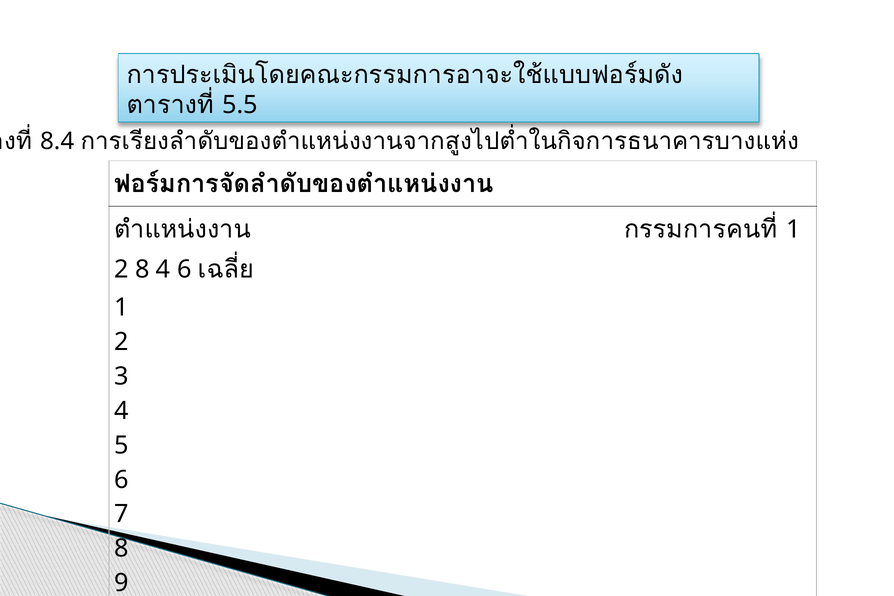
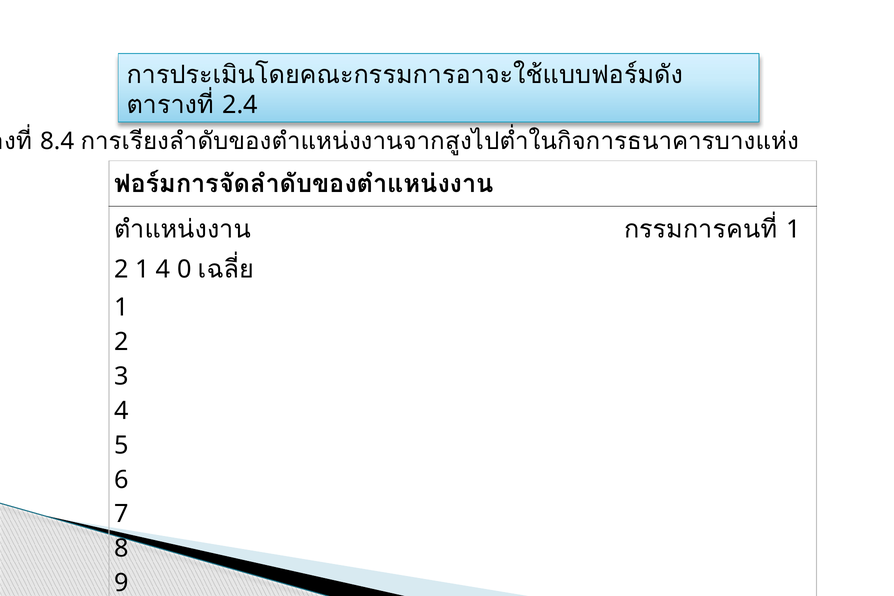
5.5: 5.5 -> 2.4
2 8: 8 -> 1
4 6: 6 -> 0
